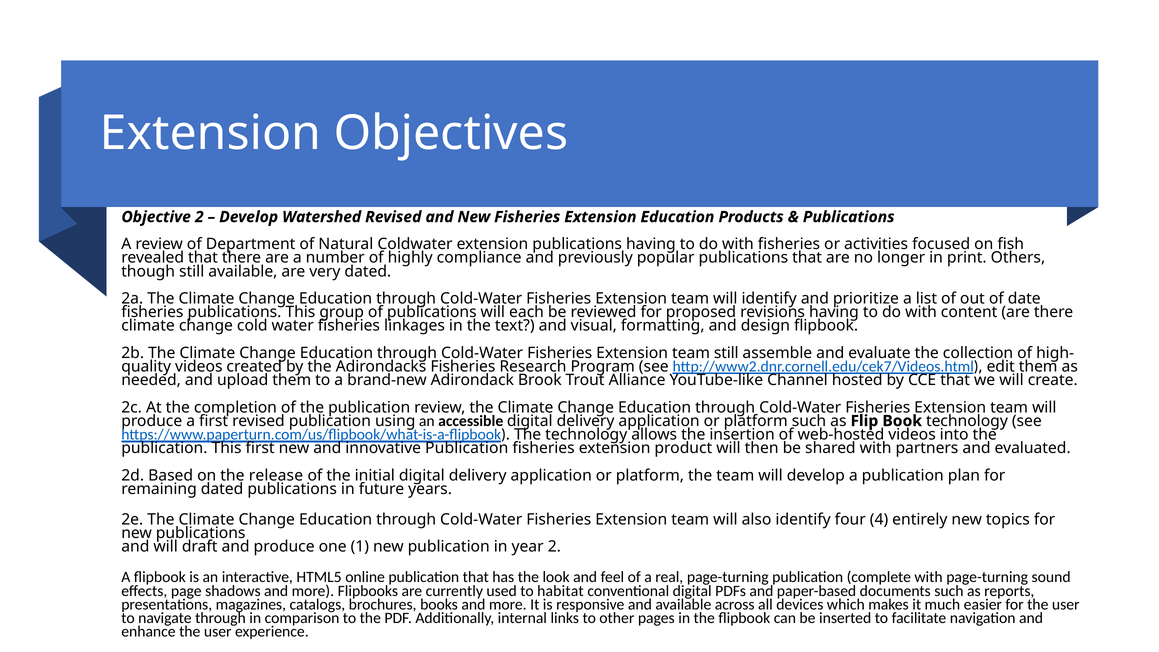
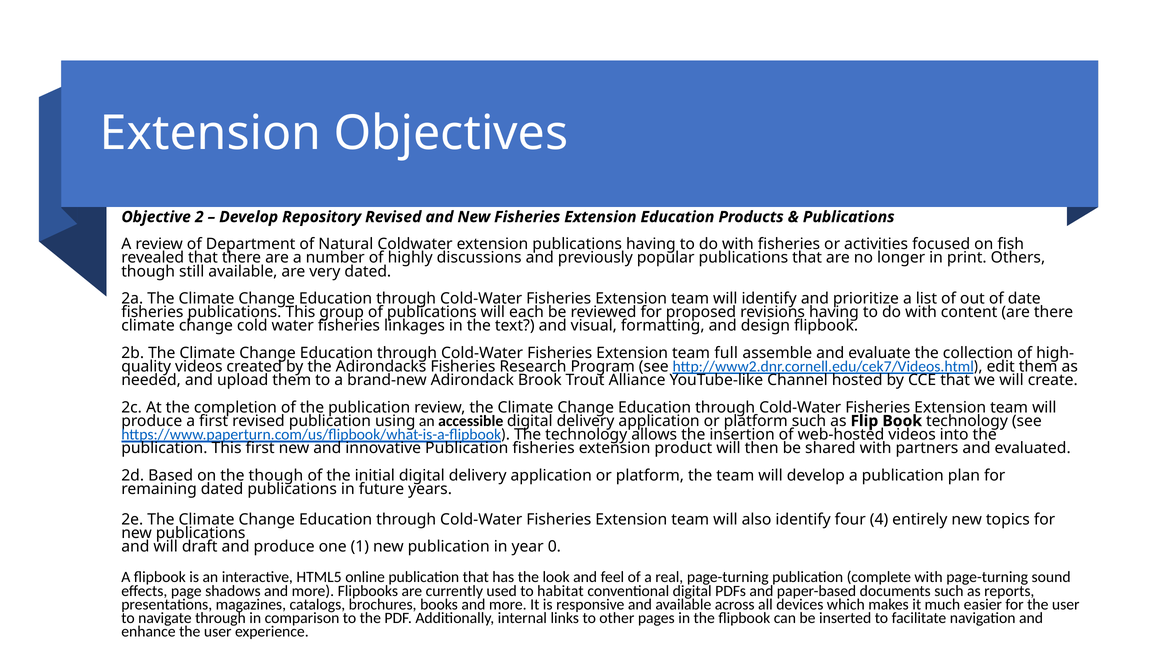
Watershed: Watershed -> Repository
compliance: compliance -> discussions
team still: still -> full
the release: release -> though
year 2: 2 -> 0
